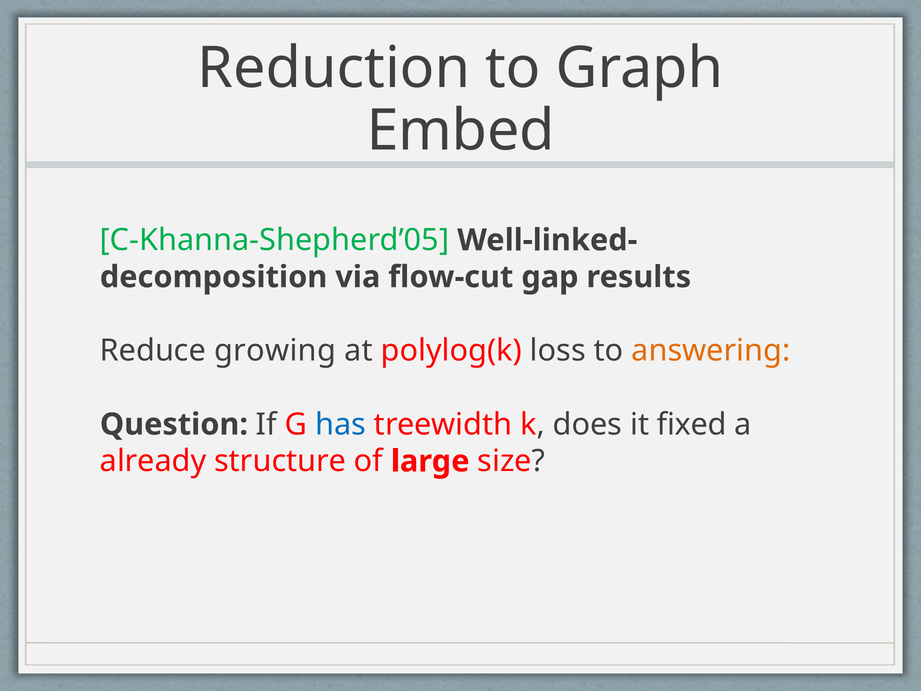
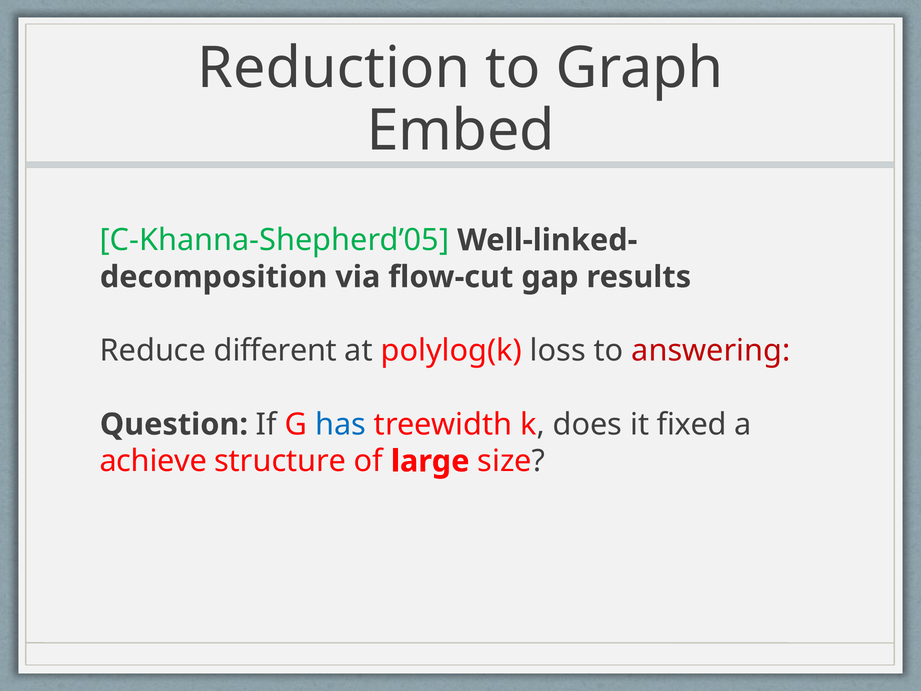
growing: growing -> different
answering colour: orange -> red
already: already -> achieve
